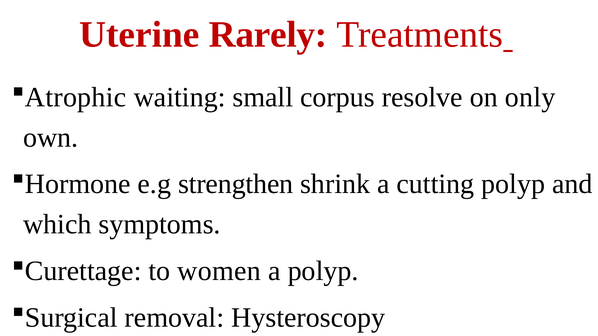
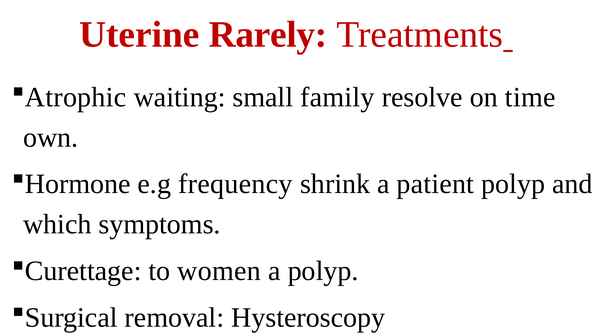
corpus: corpus -> family
only: only -> time
strengthen: strengthen -> frequency
cutting: cutting -> patient
